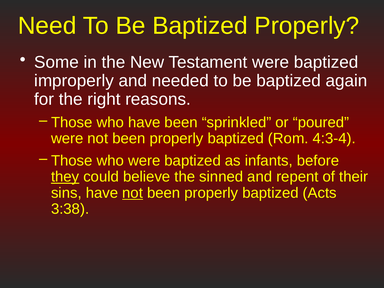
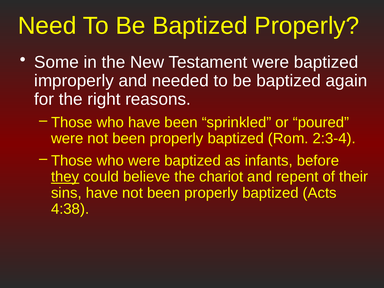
4:3-4: 4:3-4 -> 2:3-4
sinned: sinned -> chariot
not at (133, 193) underline: present -> none
3:38: 3:38 -> 4:38
